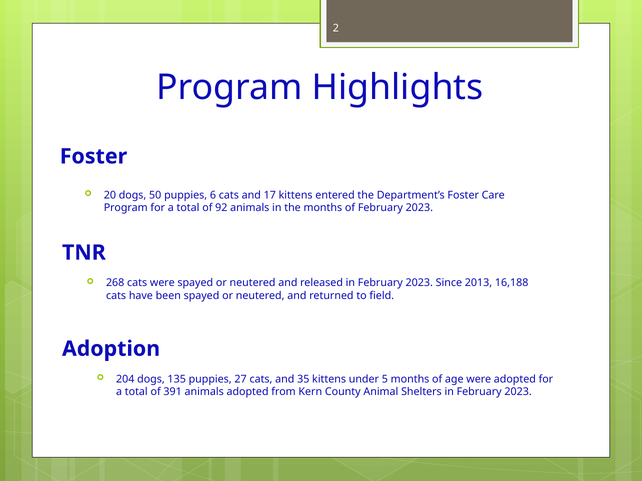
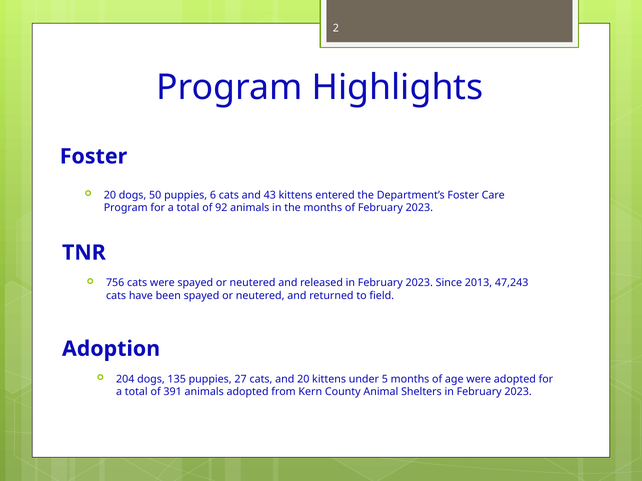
17: 17 -> 43
268: 268 -> 756
16,188: 16,188 -> 47,243
and 35: 35 -> 20
